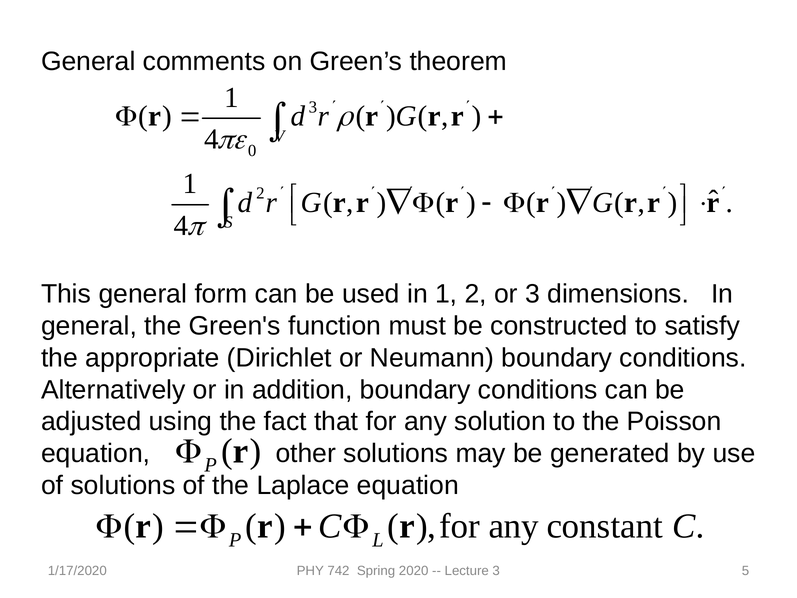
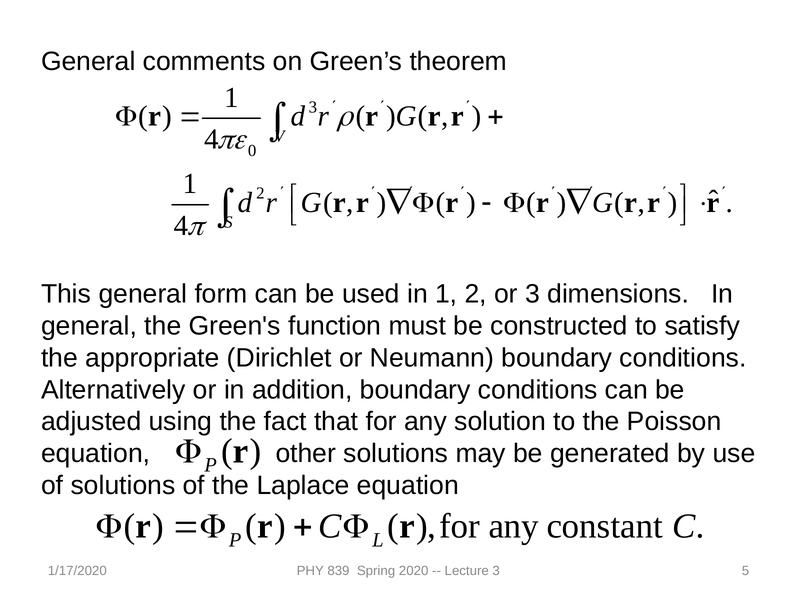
742: 742 -> 839
